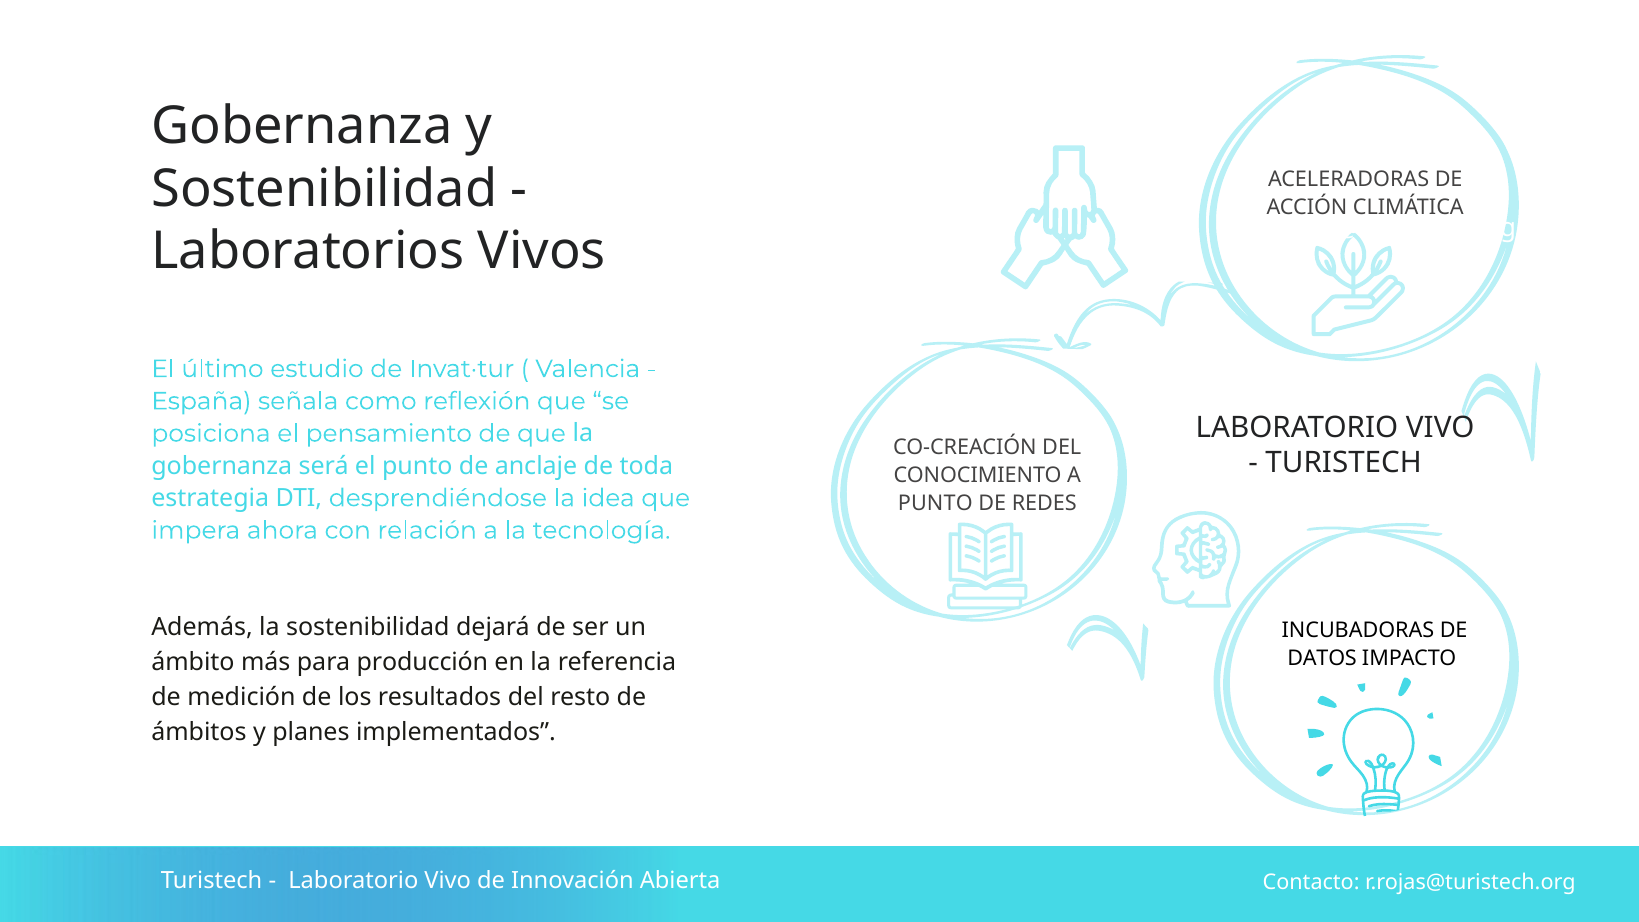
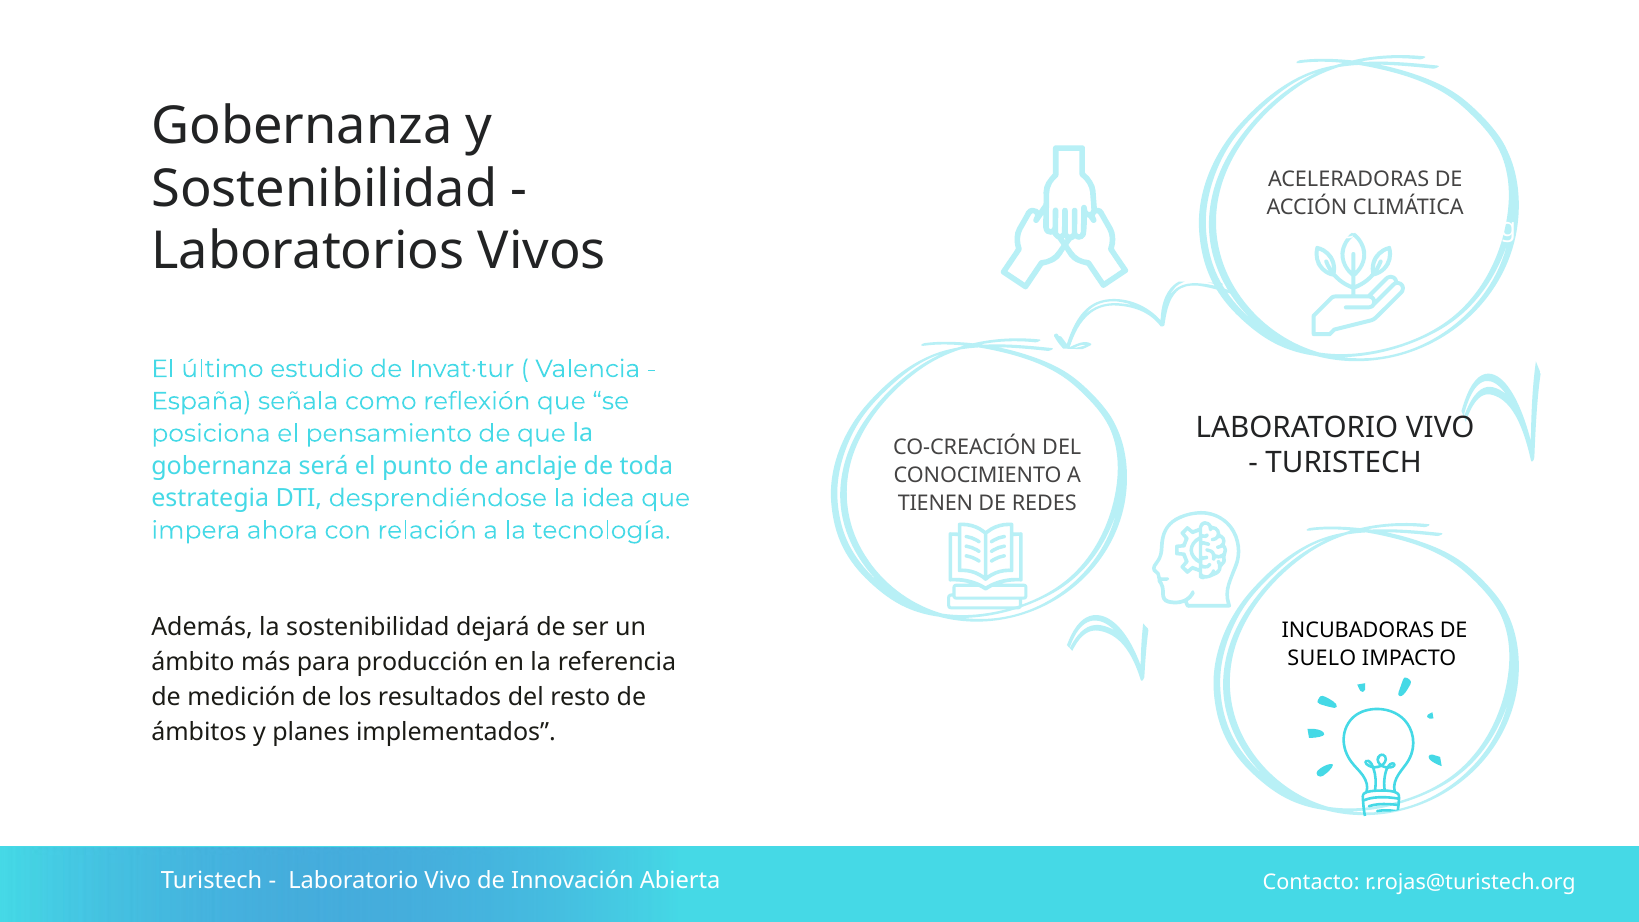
PUNTO at (935, 503): PUNTO -> TIENEN
DATOS: DATOS -> SUELO
